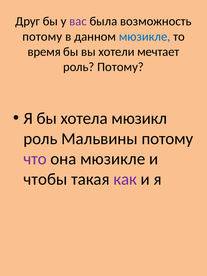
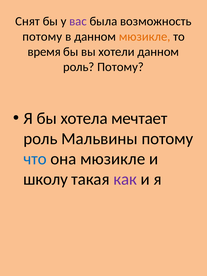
Друг: Друг -> Снят
мюзикле at (145, 36) colour: blue -> orange
хотели мечтает: мечтает -> данном
мюзикл: мюзикл -> мечтает
что colour: purple -> blue
чтобы: чтобы -> школу
